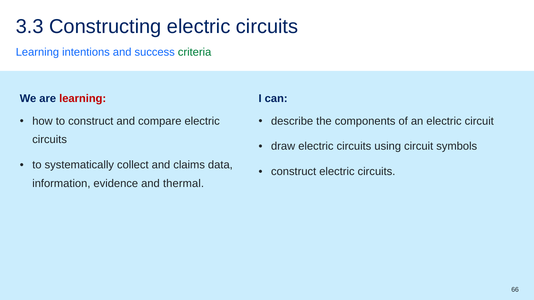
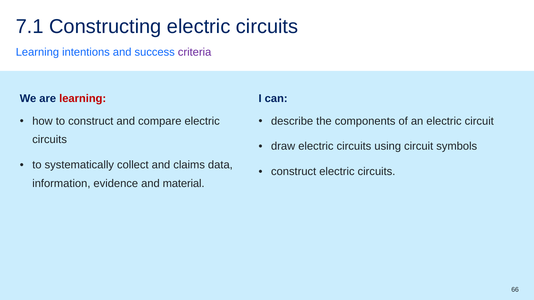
3.3: 3.3 -> 7.1
criteria colour: green -> purple
thermal: thermal -> material
